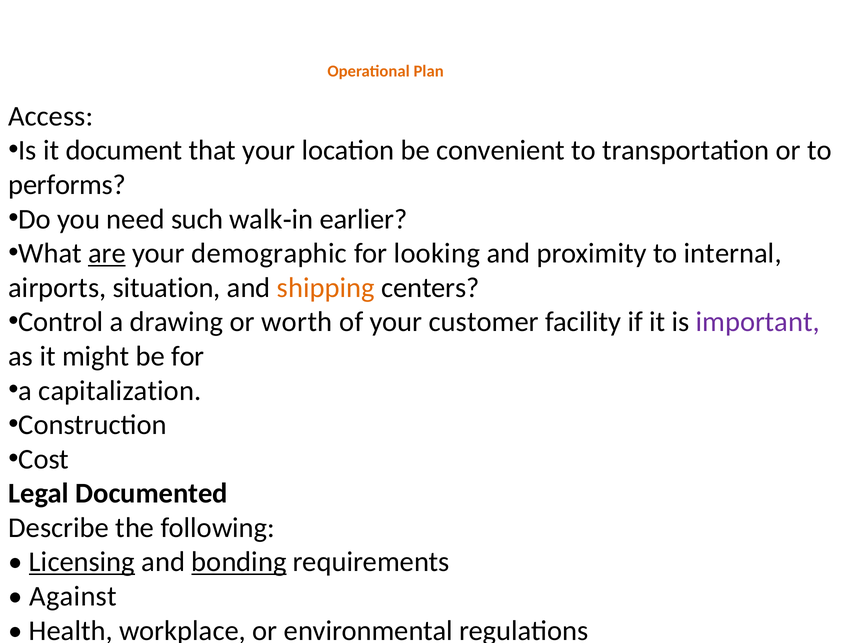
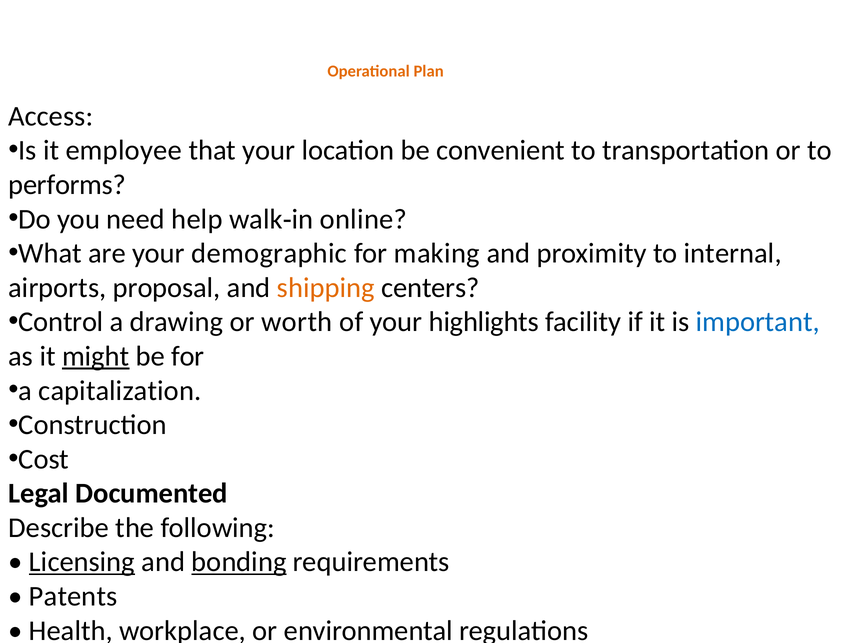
document: document -> employee
such: such -> help
earlier: earlier -> online
are underline: present -> none
looking: looking -> making
situation: situation -> proposal
customer: customer -> highlights
important colour: purple -> blue
might underline: none -> present
Against: Against -> Patents
